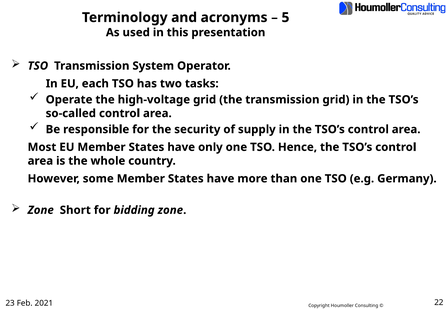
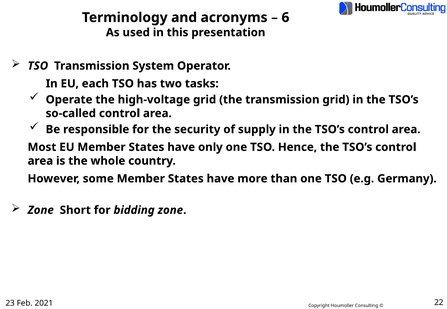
5: 5 -> 6
